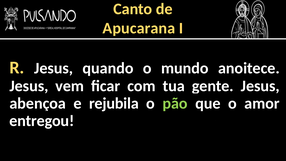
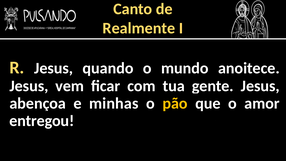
Apucarana: Apucarana -> Realmente
rejubila: rejubila -> minhas
pão colour: light green -> yellow
